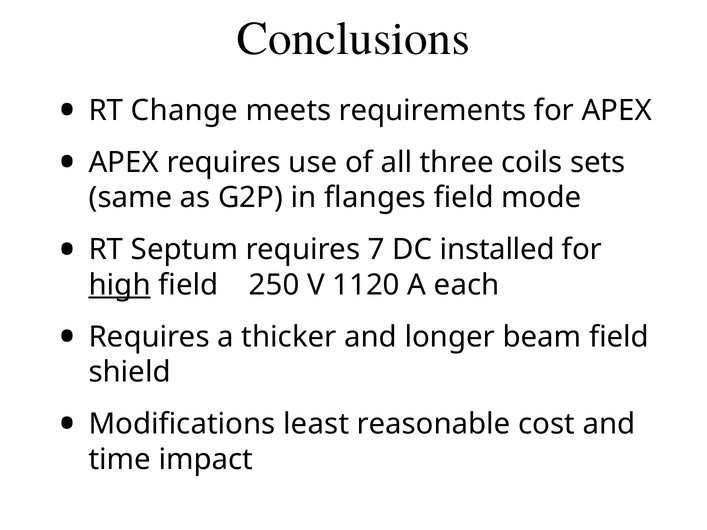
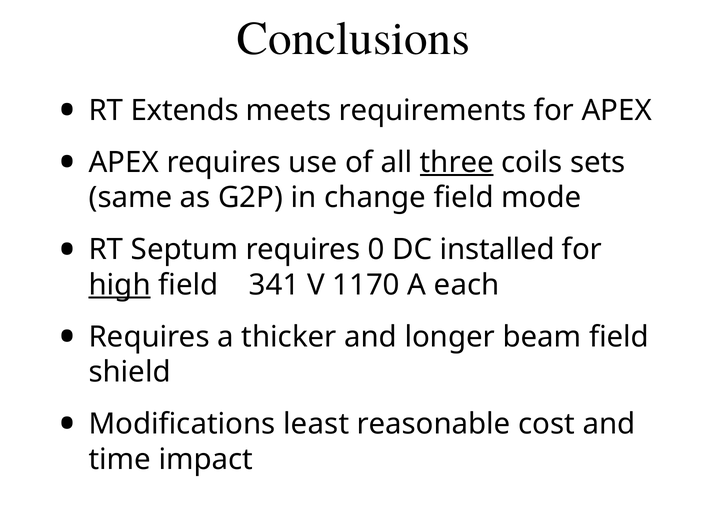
Change: Change -> Extends
three underline: none -> present
flanges: flanges -> change
7: 7 -> 0
250: 250 -> 341
1120: 1120 -> 1170
